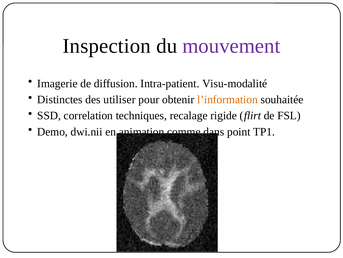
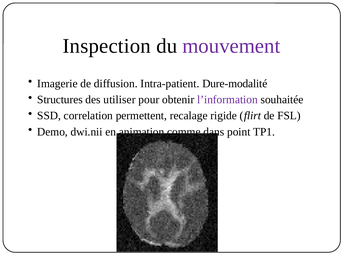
Visu-modalité: Visu-modalité -> Dure-modalité
Distinctes: Distinctes -> Structures
l’information colour: orange -> purple
techniques: techniques -> permettent
